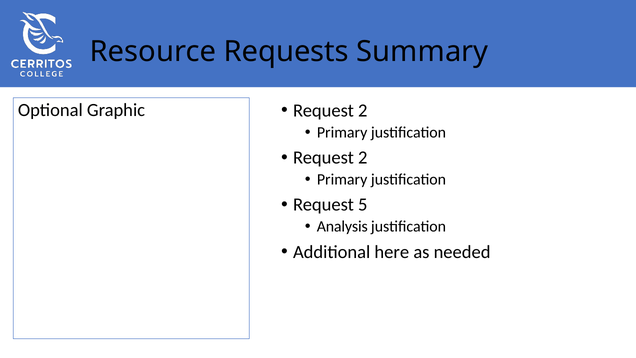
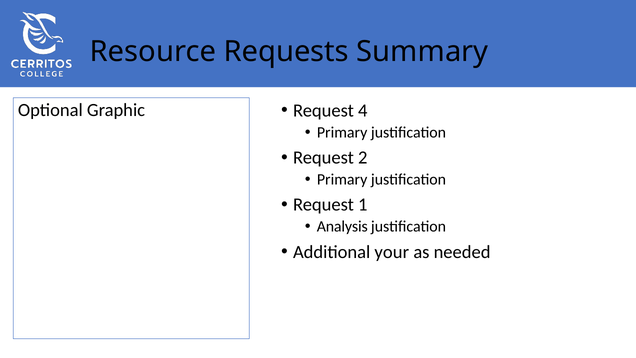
2 at (363, 110): 2 -> 4
5: 5 -> 1
here: here -> your
